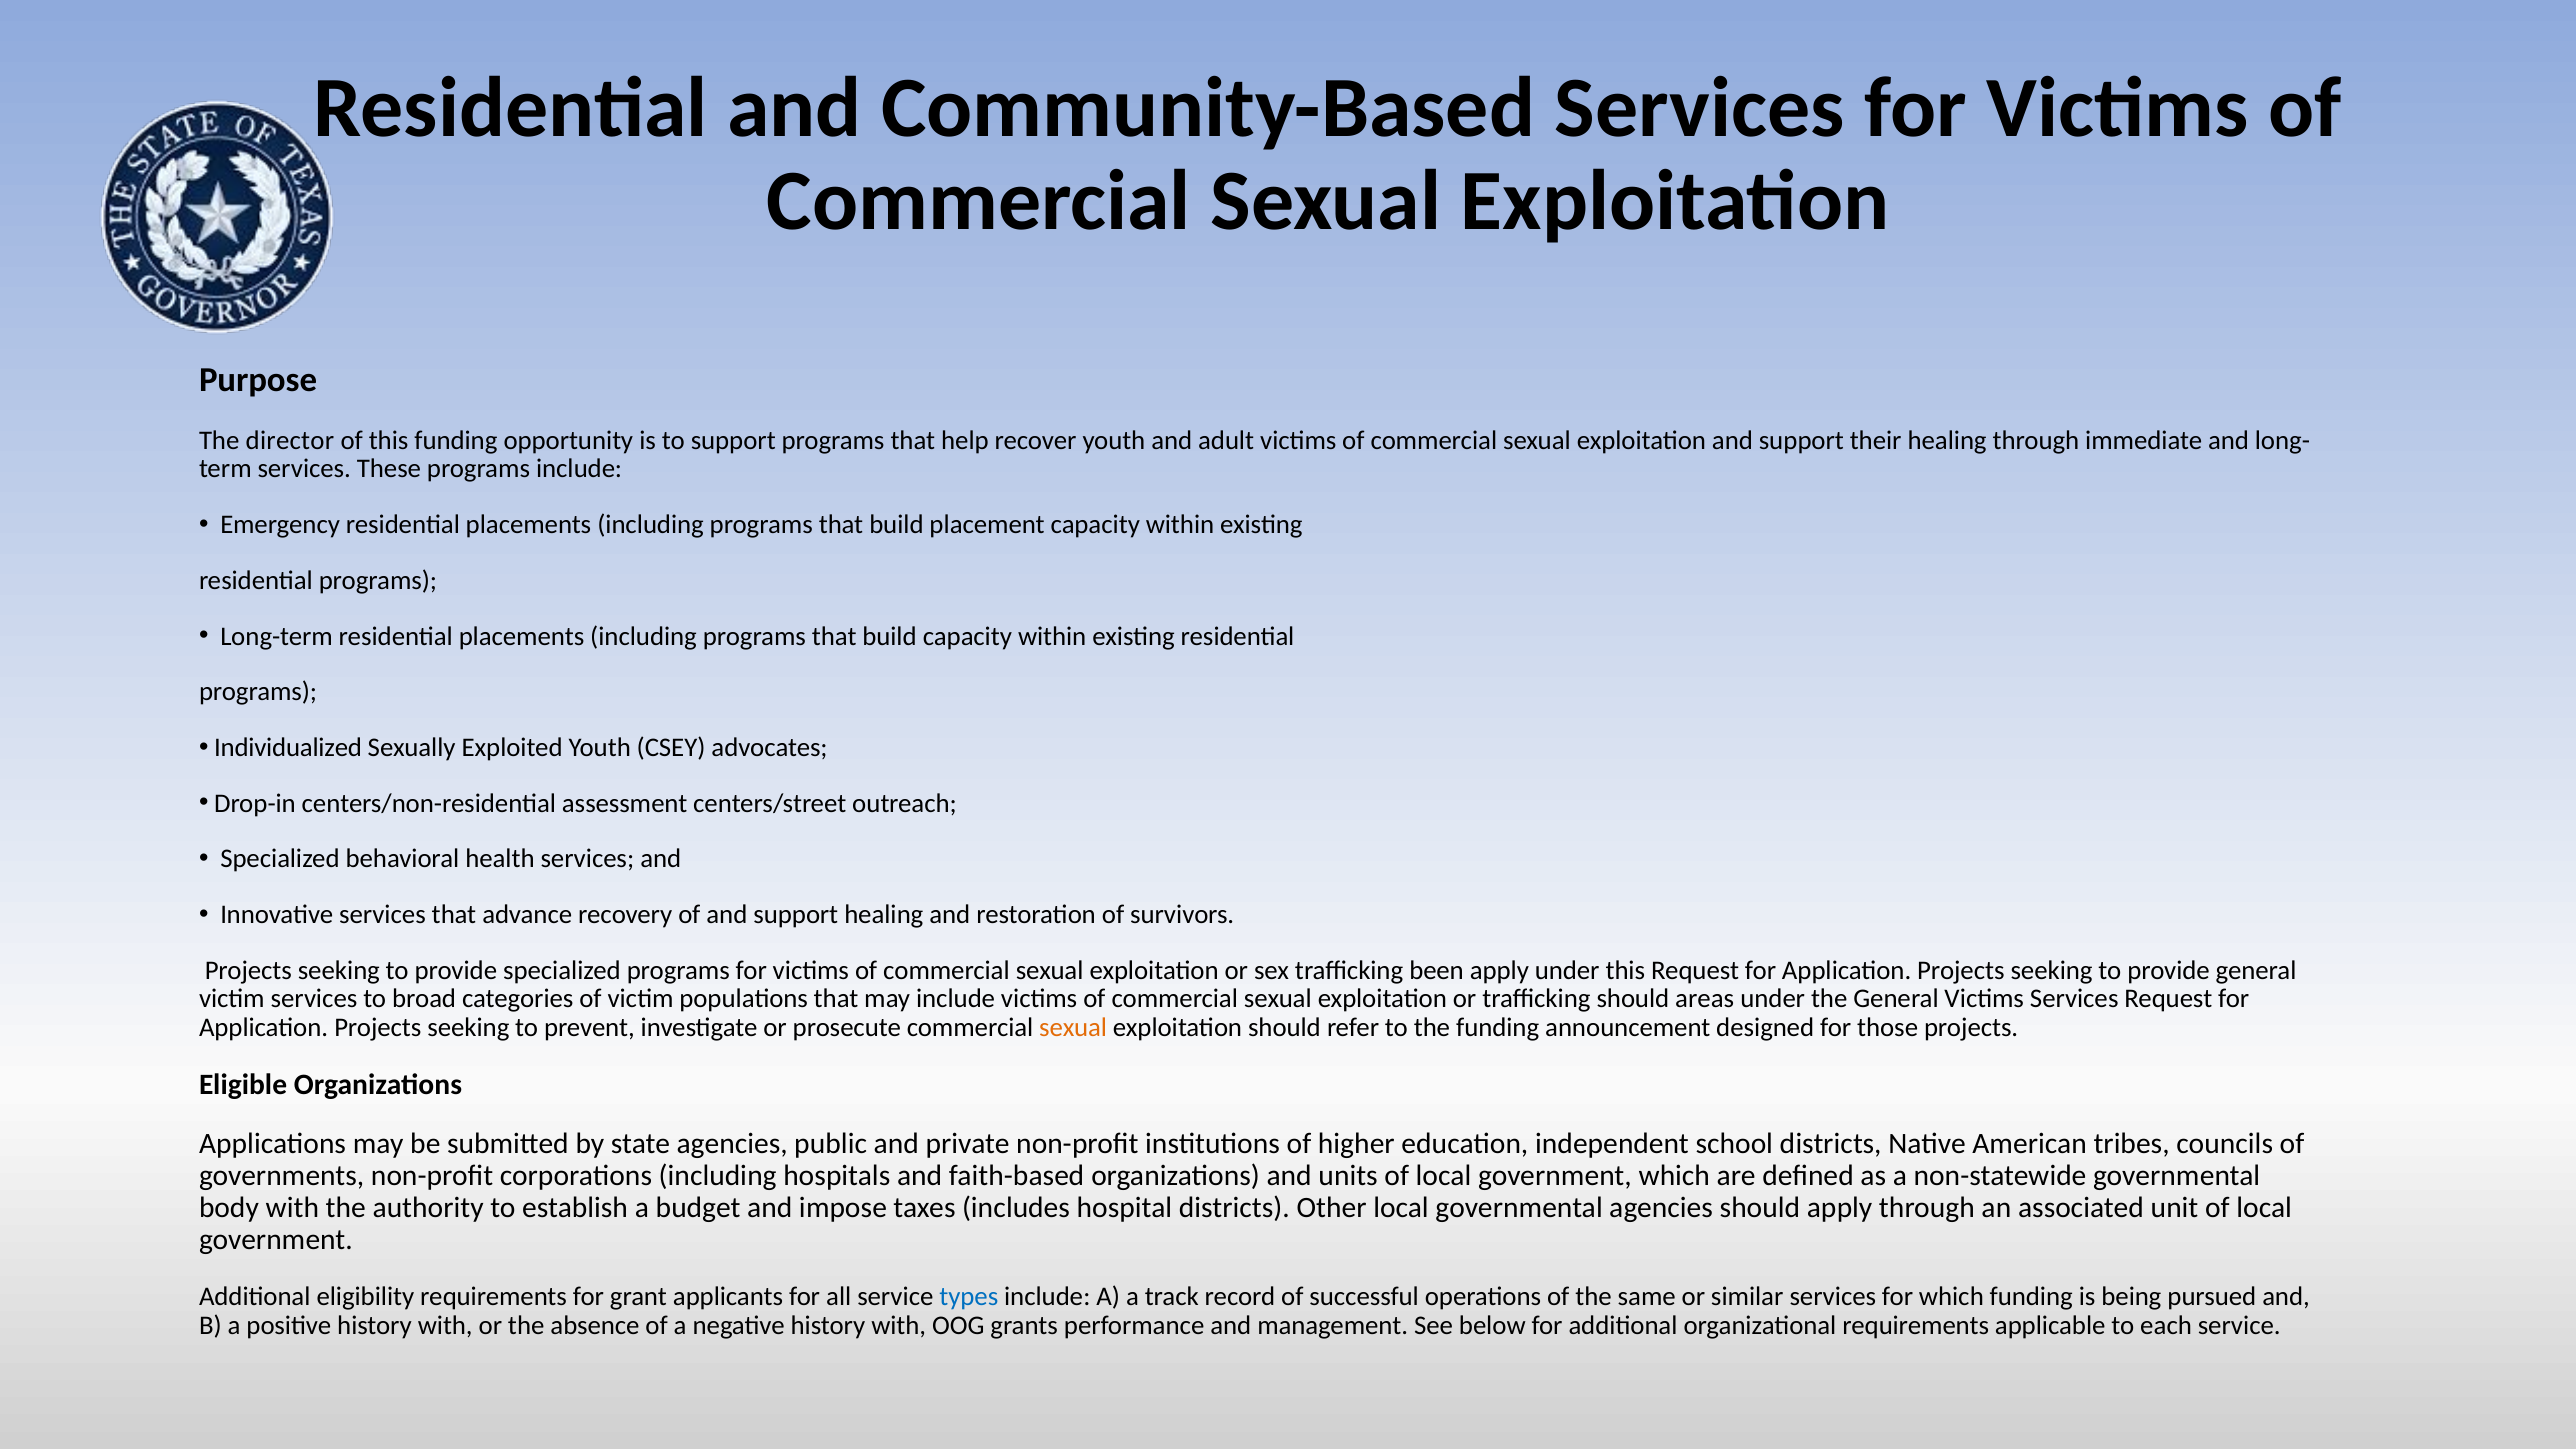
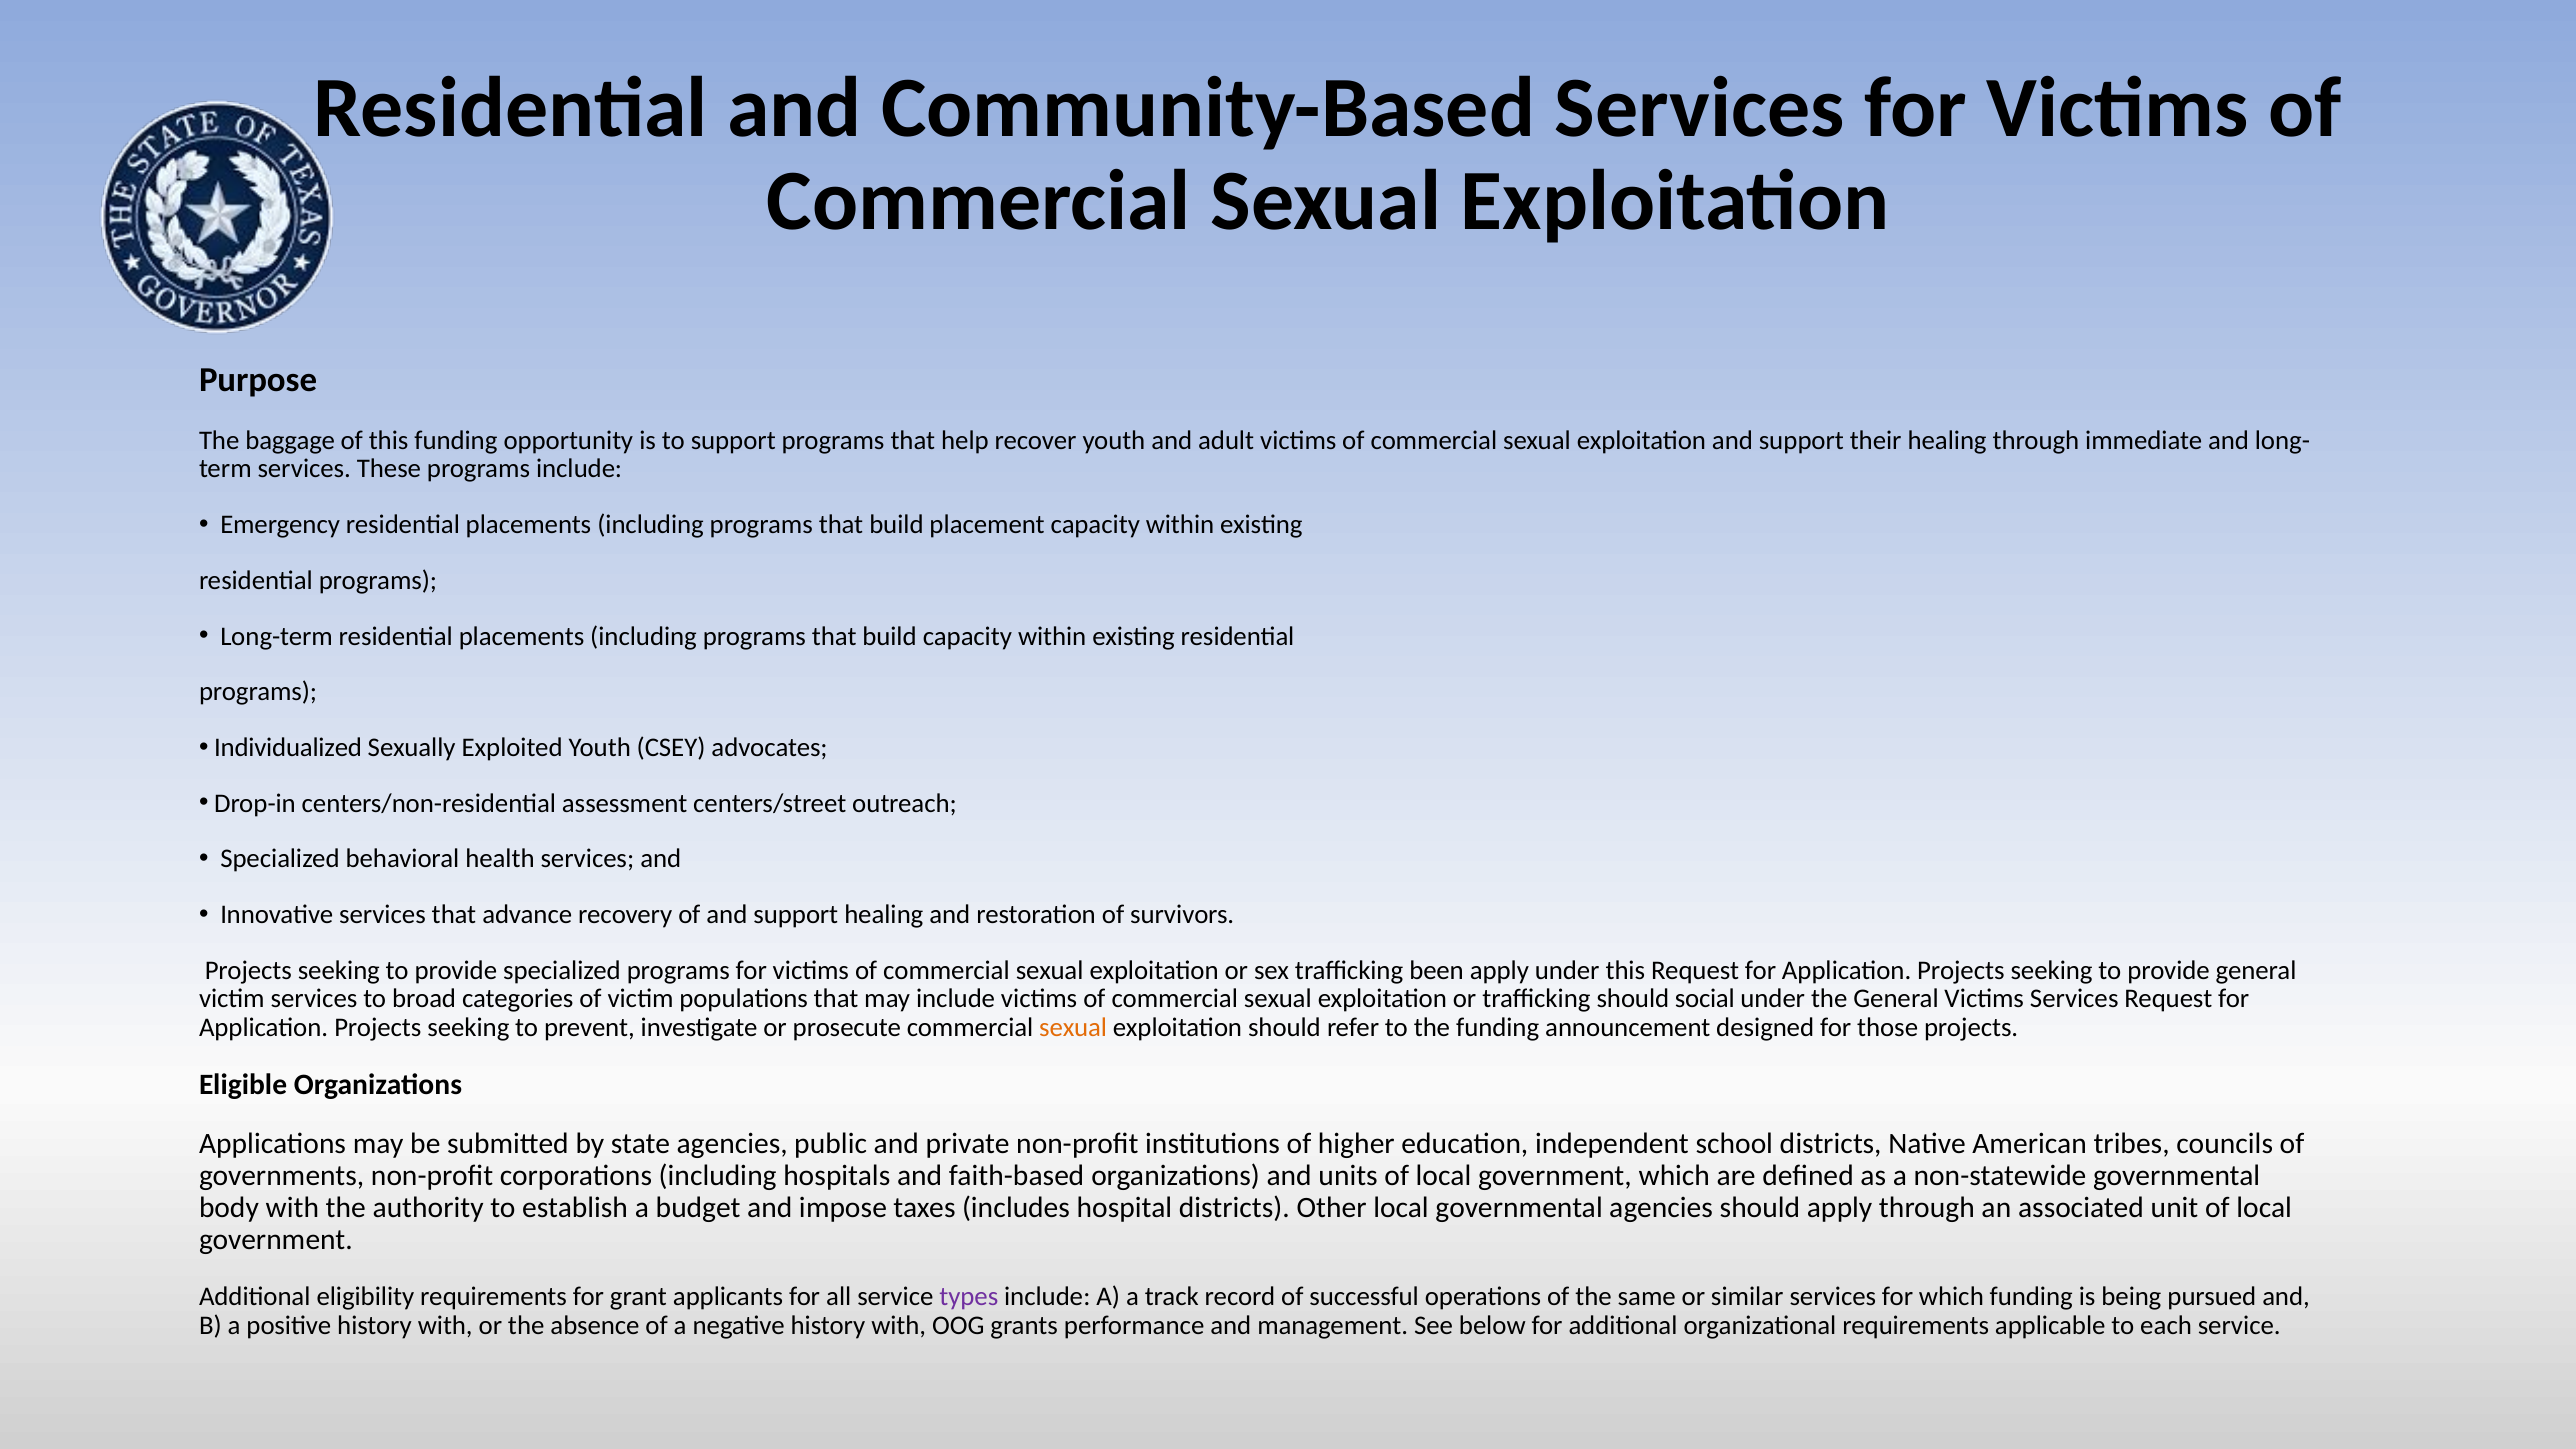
director: director -> baggage
areas: areas -> social
types colour: blue -> purple
